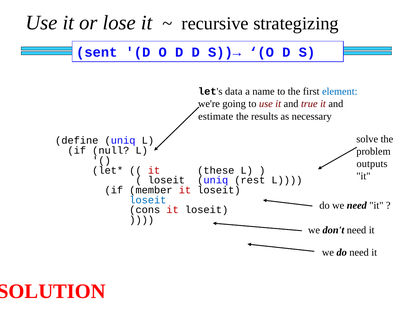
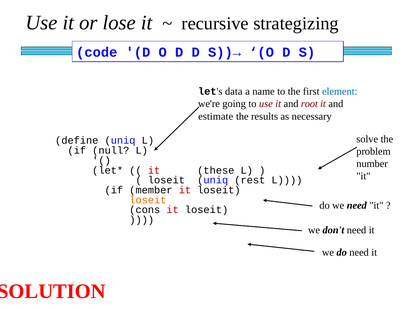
sent: sent -> code
true: true -> root
outputs: outputs -> number
loseit at (148, 200) colour: blue -> orange
